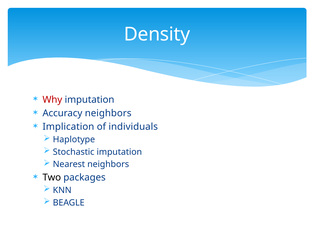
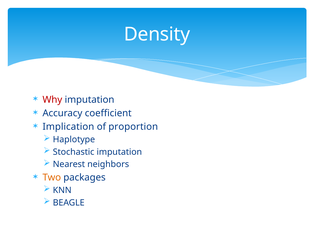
Accuracy neighbors: neighbors -> coefficient
individuals: individuals -> proportion
Two colour: black -> orange
